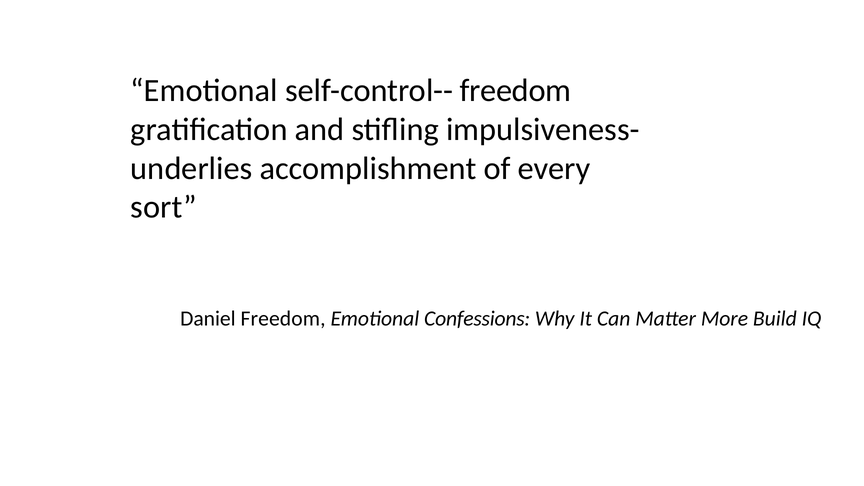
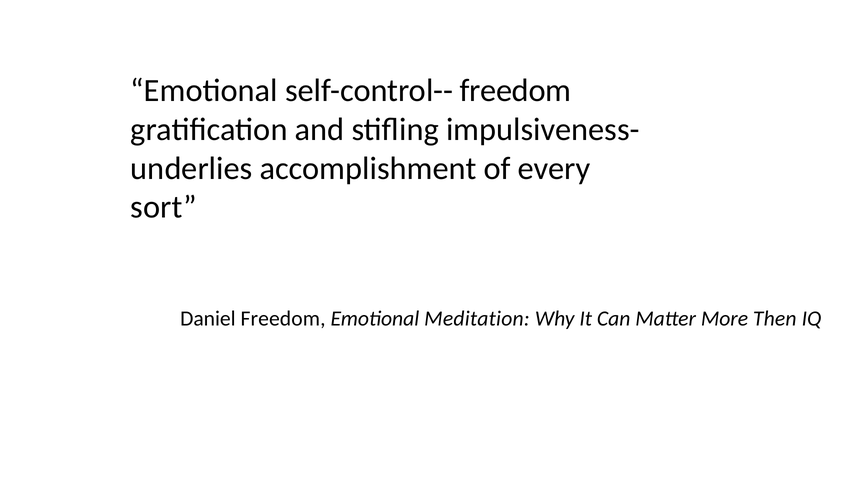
Confessions: Confessions -> Meditation
Build: Build -> Then
